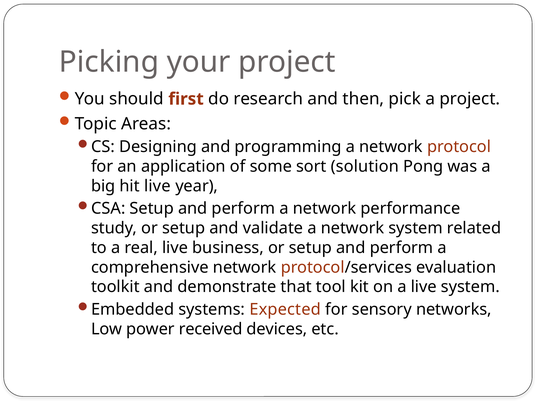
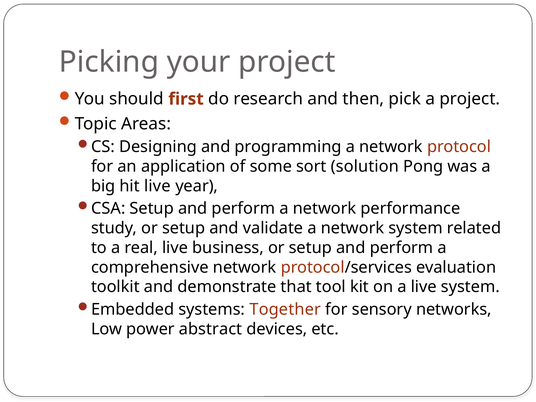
Expected: Expected -> Together
received: received -> abstract
